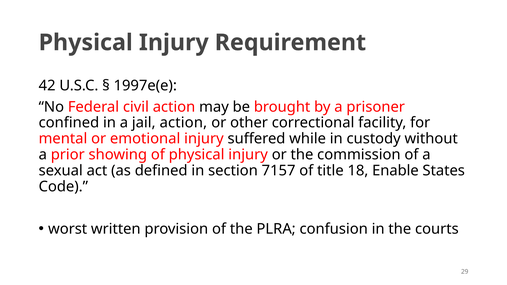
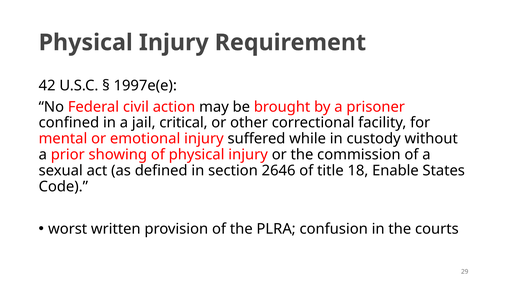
jail action: action -> critical
7157: 7157 -> 2646
